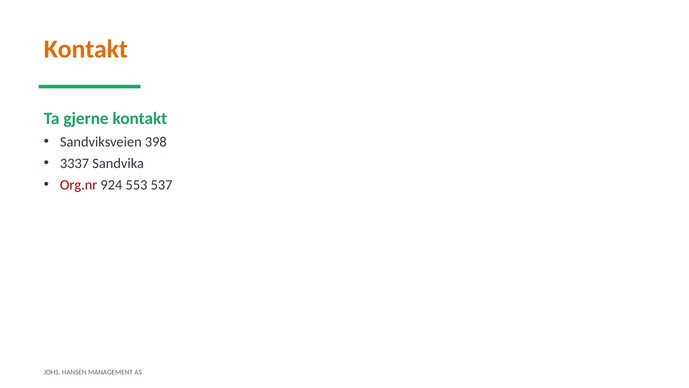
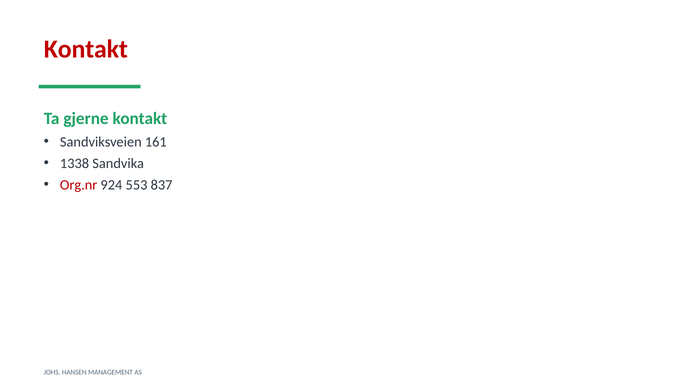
Kontakt at (86, 49) colour: orange -> red
398: 398 -> 161
3337: 3337 -> 1338
537: 537 -> 837
